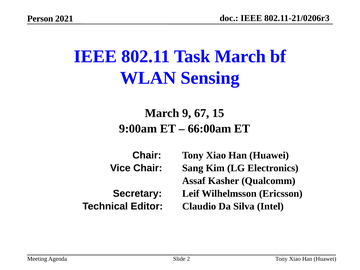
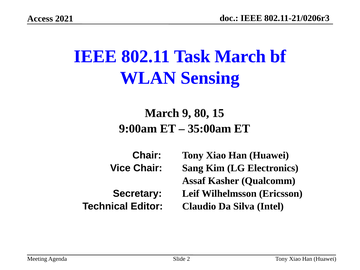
Person: Person -> Access
67: 67 -> 80
66:00am: 66:00am -> 35:00am
